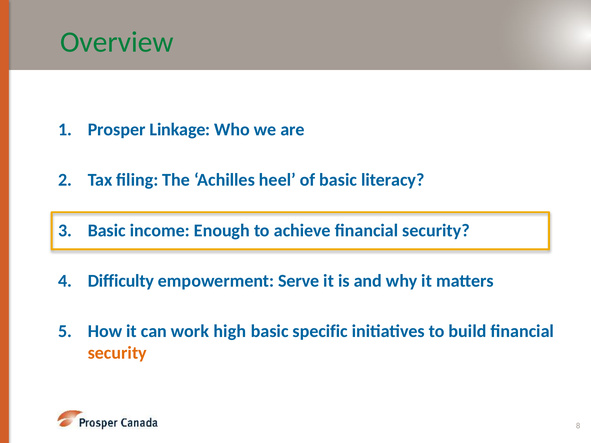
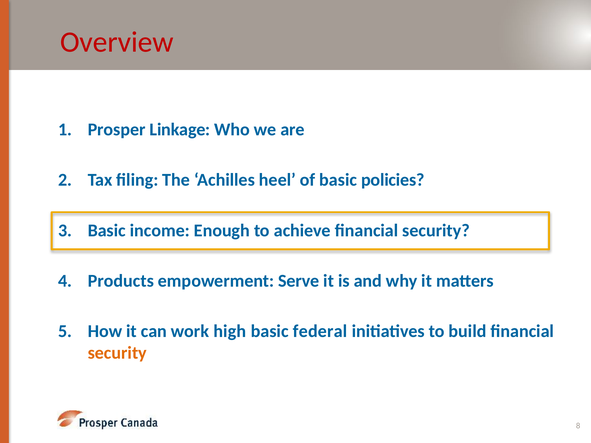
Overview colour: green -> red
literacy: literacy -> policies
Difficulty: Difficulty -> Products
specific: specific -> federal
